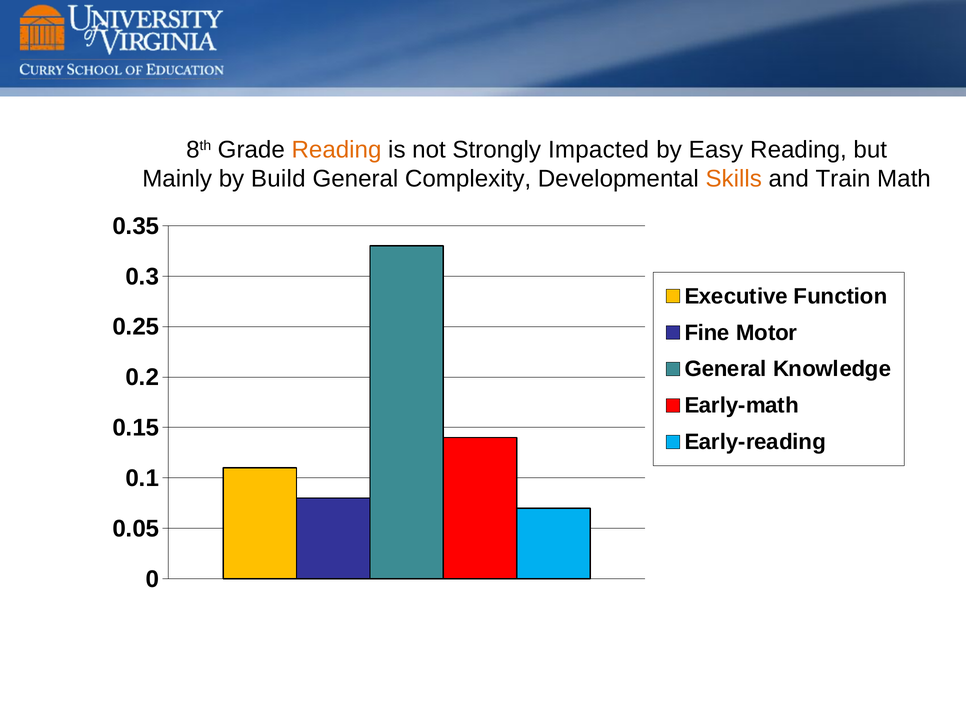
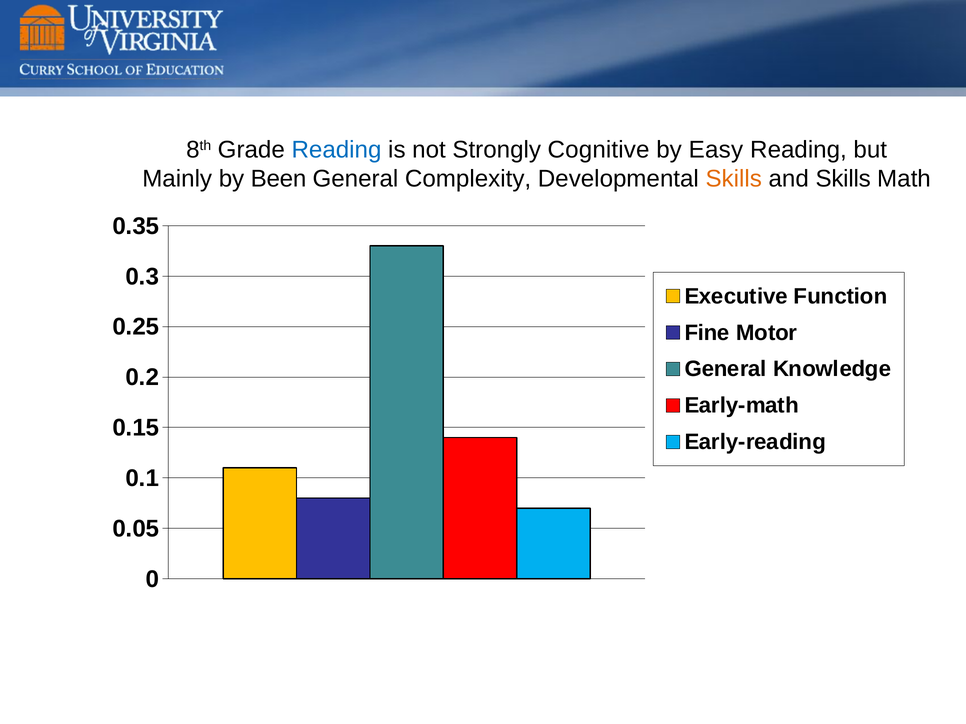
Reading at (337, 150) colour: orange -> blue
Impacted: Impacted -> Cognitive
Build: Build -> Been
and Train: Train -> Skills
